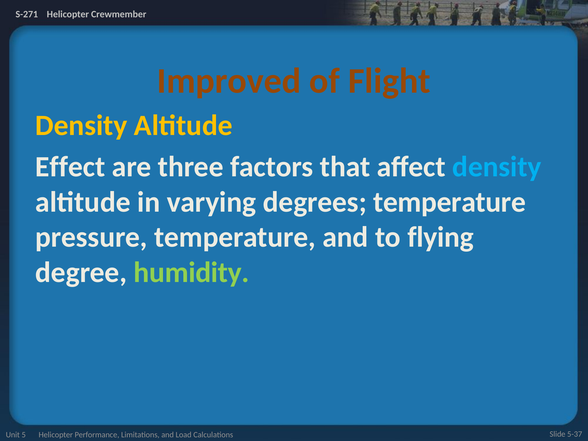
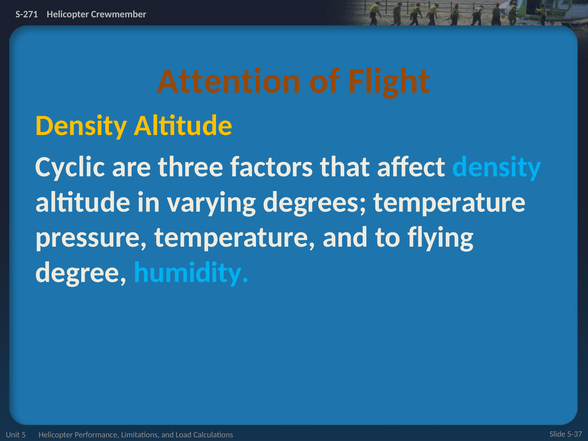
Improved: Improved -> Attention
Effect: Effect -> Cyclic
humidity colour: light green -> light blue
